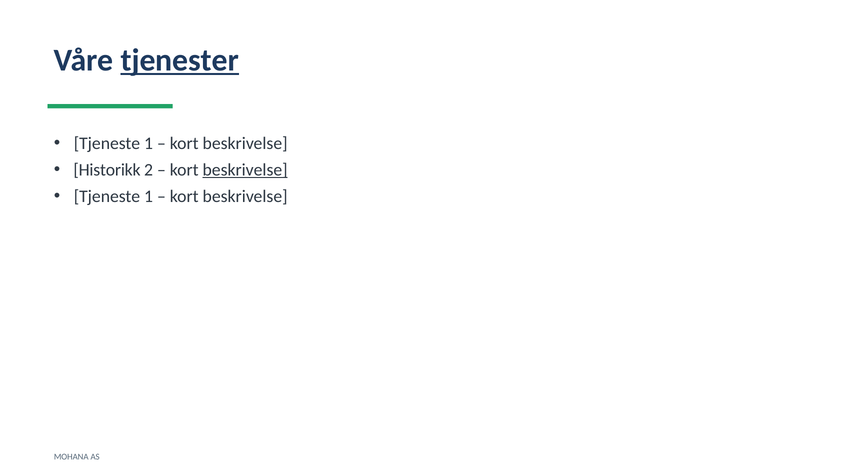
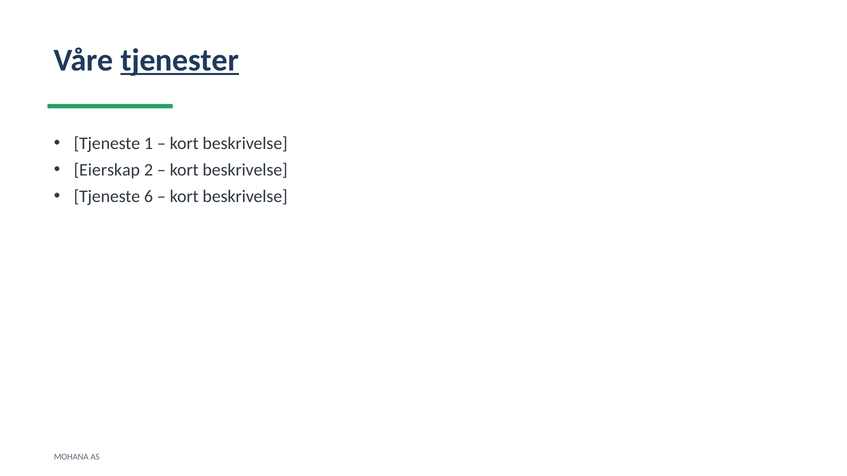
Historikk: Historikk -> Eierskap
beskrivelse at (245, 170) underline: present -> none
1 at (148, 196): 1 -> 6
